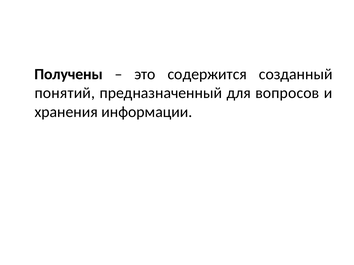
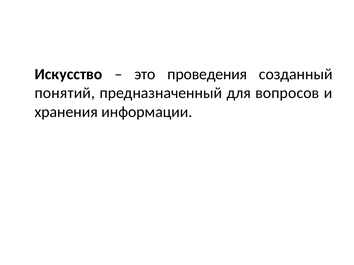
Получены: Получены -> Искусство
содержится: содержится -> проведения
